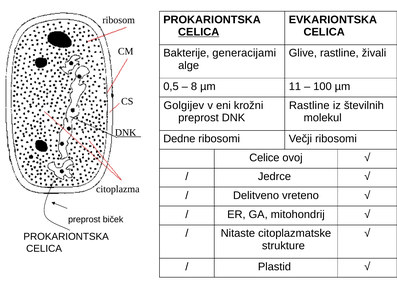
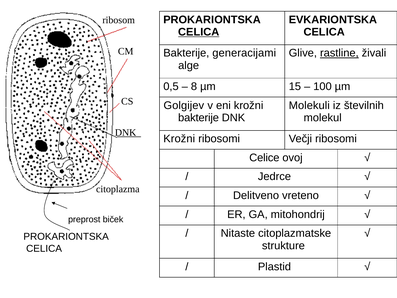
rastline at (339, 53) underline: none -> present
11: 11 -> 15
Rastline at (309, 105): Rastline -> Molekuli
preprost at (198, 118): preprost -> bakterije
Dedne at (179, 139): Dedne -> Krožni
